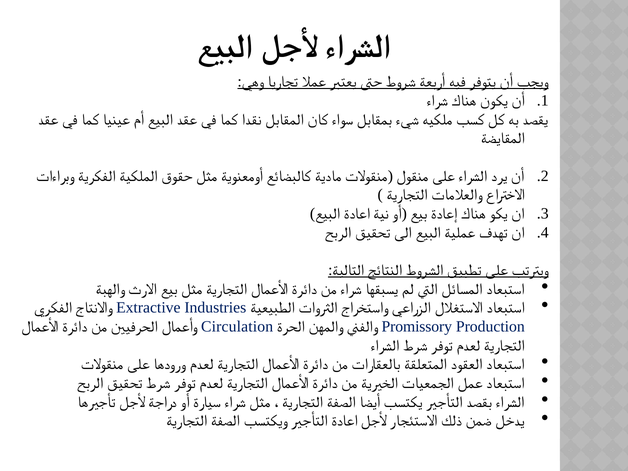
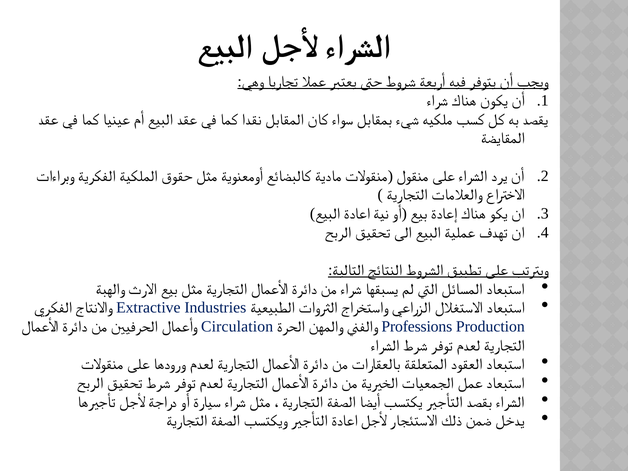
Promissory: Promissory -> Professions
